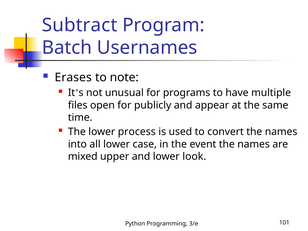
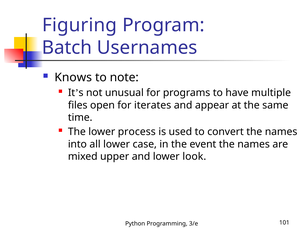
Subtract: Subtract -> Figuring
Erases: Erases -> Knows
publicly: publicly -> iterates
